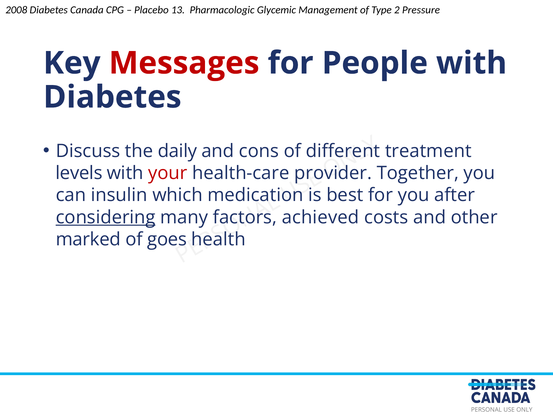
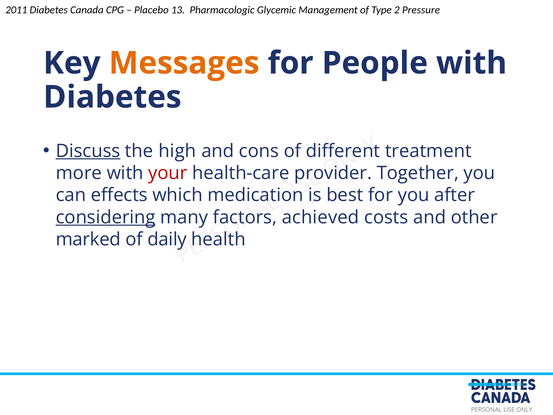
2008: 2008 -> 2011
Messages colour: red -> orange
Discuss underline: none -> present
daily: daily -> high
levels: levels -> more
insulin: insulin -> effects
goes: goes -> daily
